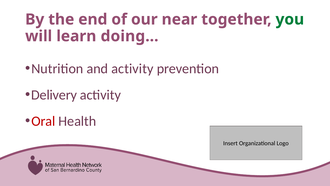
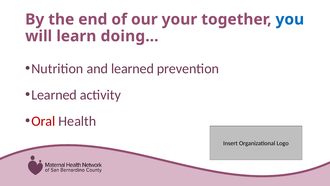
near: near -> your
you colour: green -> blue
and activity: activity -> learned
Delivery at (54, 95): Delivery -> Learned
